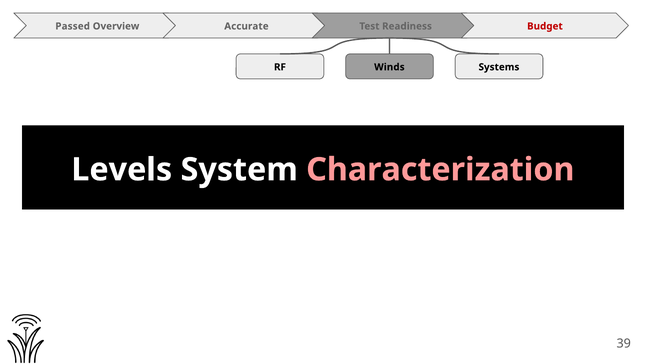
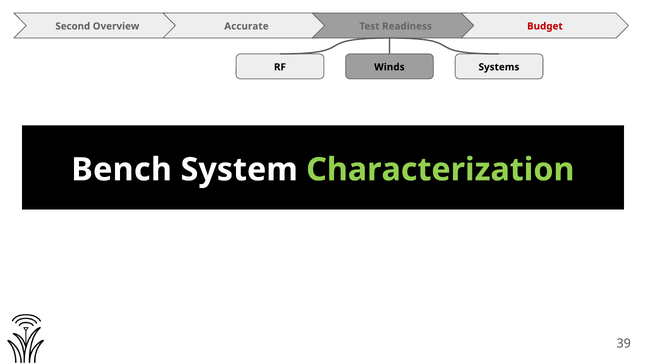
Passed: Passed -> Second
Levels: Levels -> Bench
Characterization colour: pink -> light green
